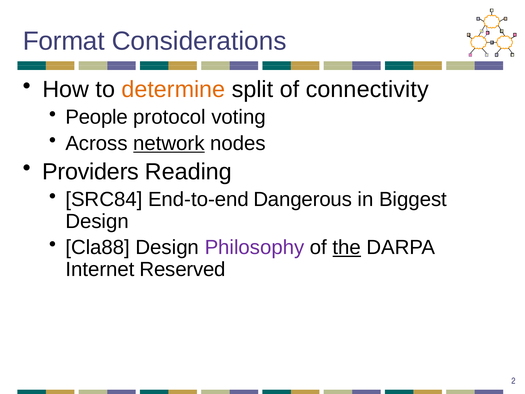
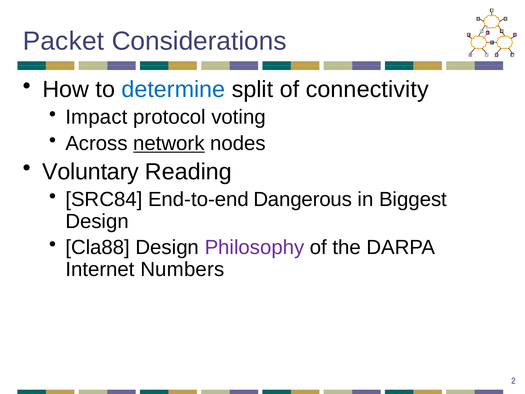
Format: Format -> Packet
determine colour: orange -> blue
People: People -> Impact
Providers: Providers -> Voluntary
the underline: present -> none
Reserved: Reserved -> Numbers
